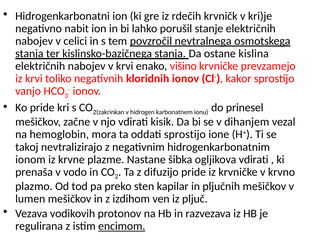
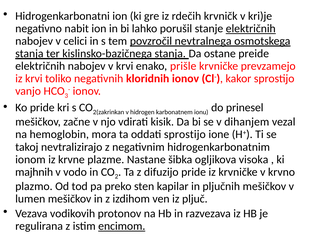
električnih at (251, 29) underline: none -> present
kislina: kislina -> preide
višino: višino -> prišle
ogljikova vdirati: vdirati -> visoka
prenaša: prenaša -> majhnih
